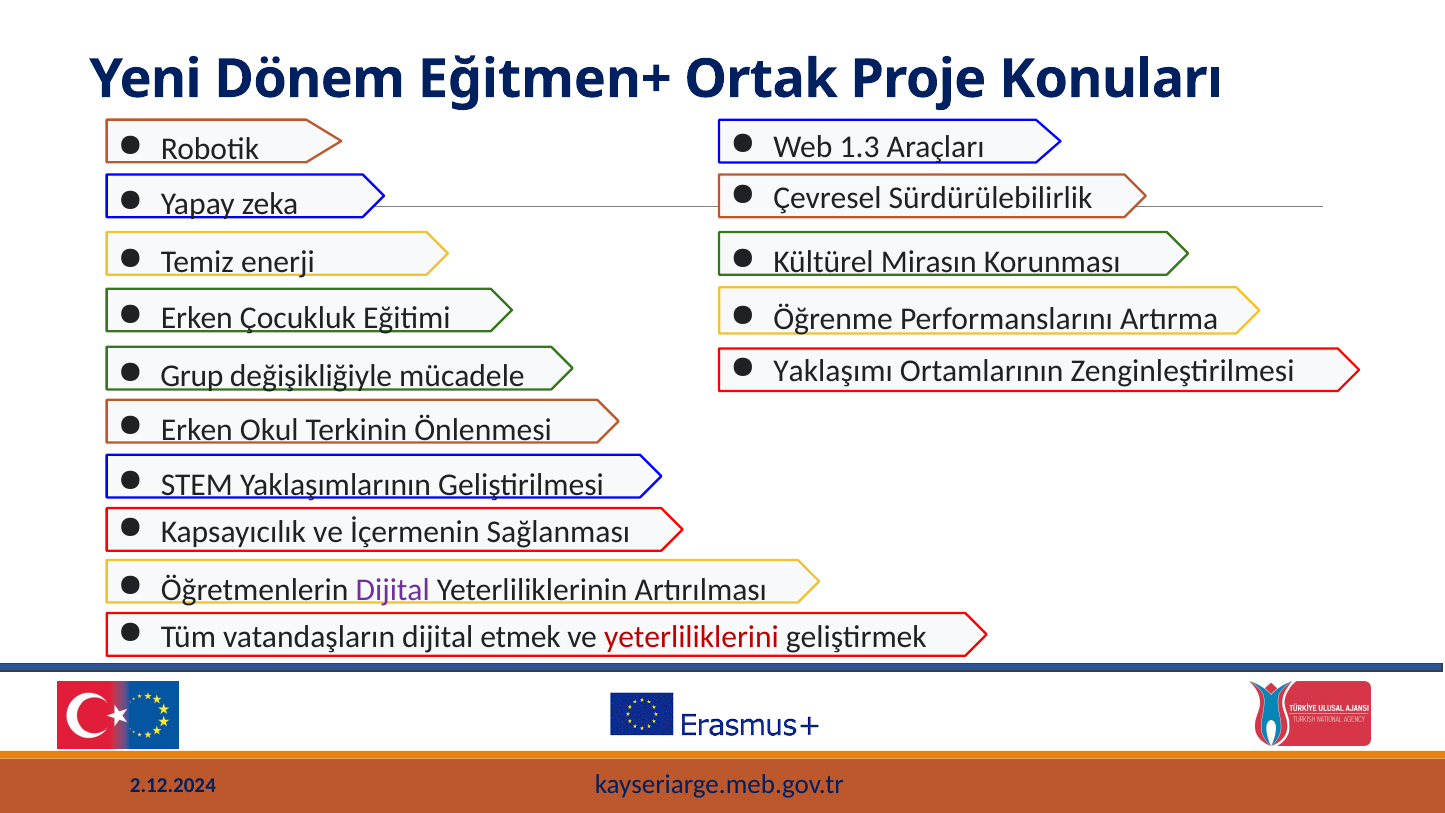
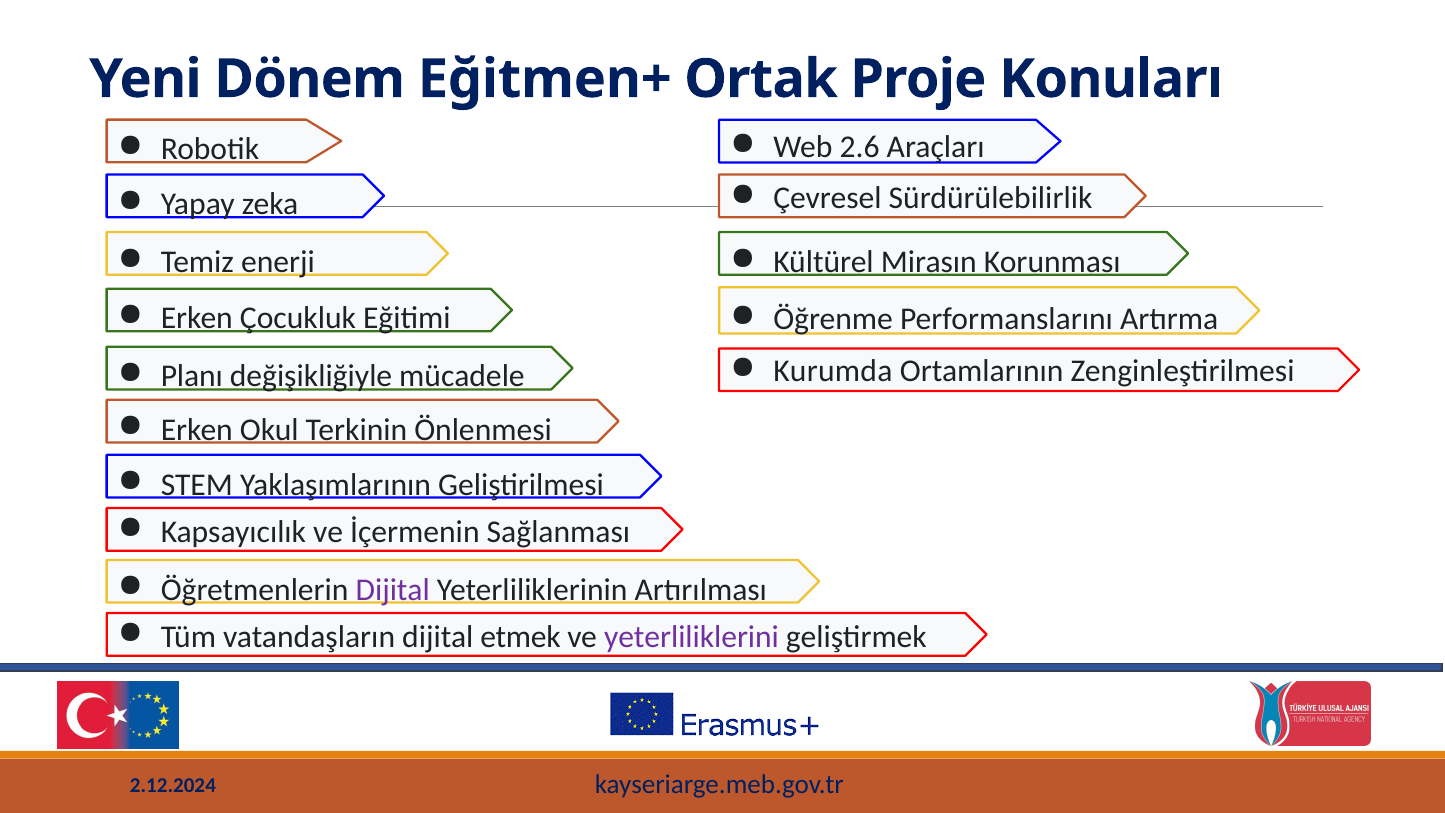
1.3: 1.3 -> 2.6
Yaklaşımı: Yaklaşımı -> Kurumda
Grup: Grup -> Planı
yeterliliklerini colour: red -> purple
